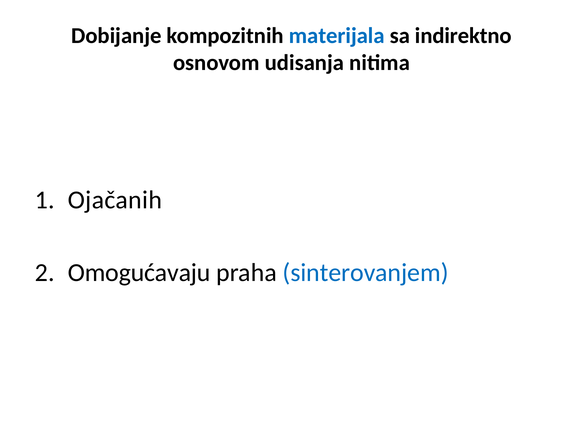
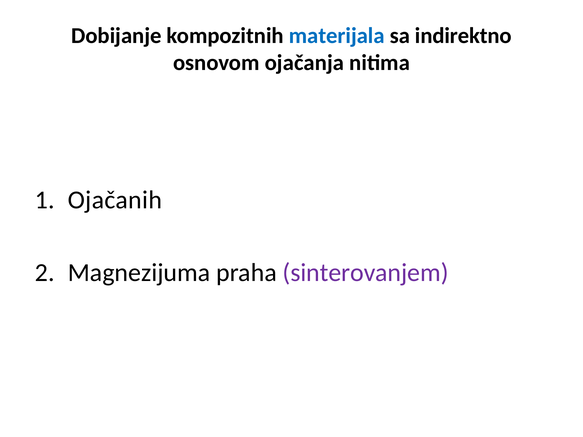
udisanja: udisanja -> ojačanja
Omogućavaju: Omogućavaju -> Magnezijuma
sinterovanjem colour: blue -> purple
